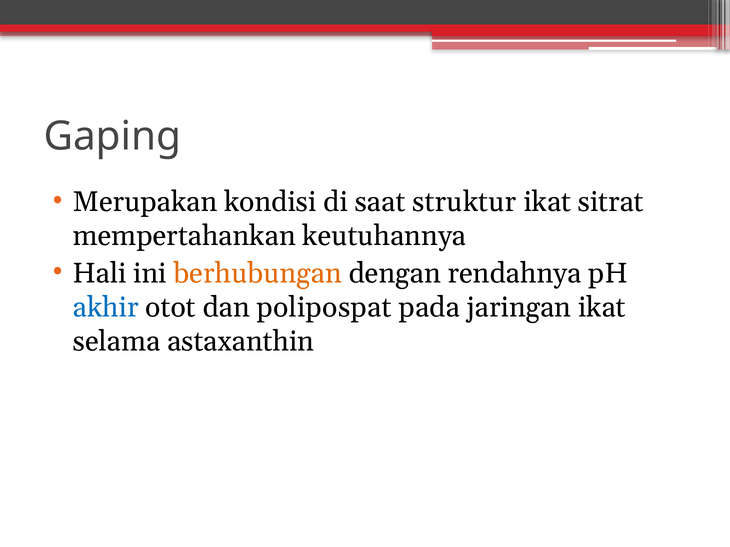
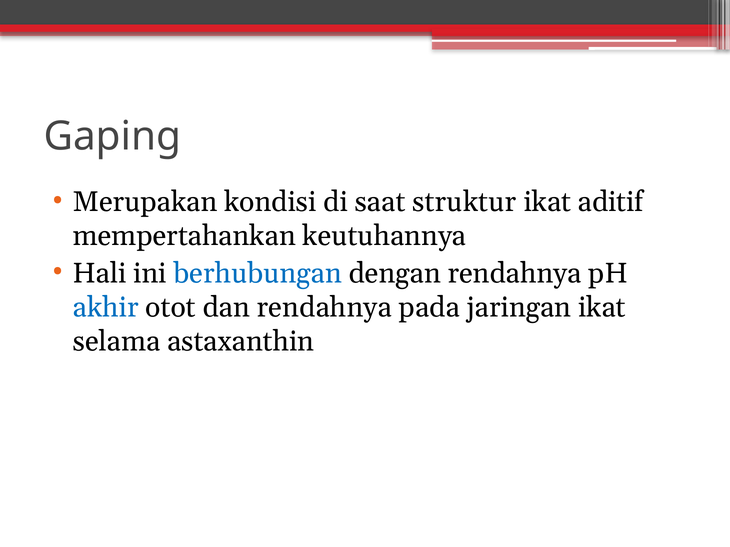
sitrat: sitrat -> aditif
berhubungan colour: orange -> blue
dan polipospat: polipospat -> rendahnya
